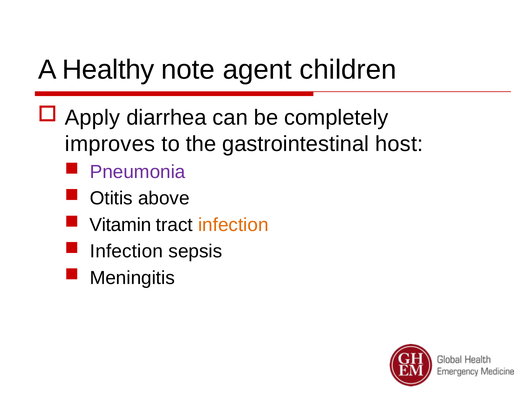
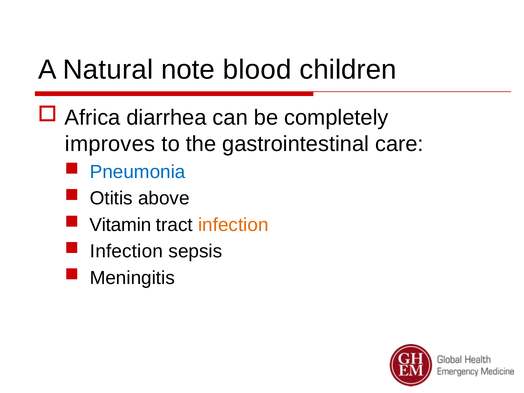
Healthy: Healthy -> Natural
agent: agent -> blood
Apply: Apply -> Africa
host: host -> care
Pneumonia colour: purple -> blue
